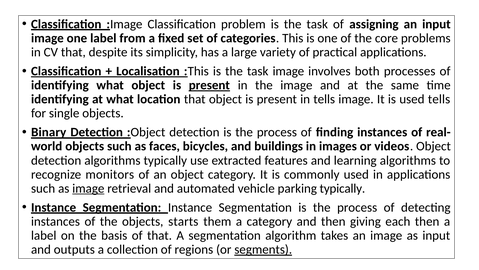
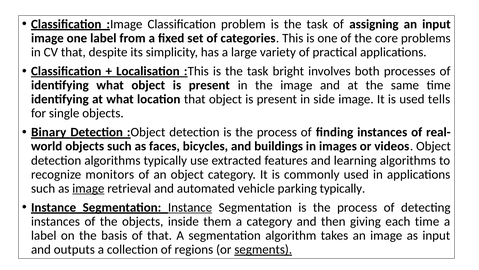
task image: image -> bright
present at (209, 85) underline: present -> none
in tells: tells -> side
Instance at (190, 207) underline: none -> present
starts: starts -> inside
each then: then -> time
